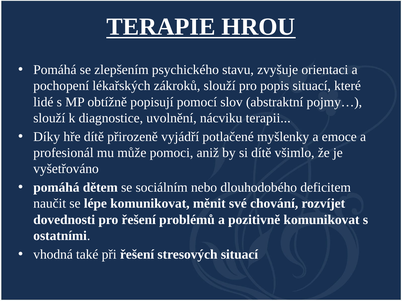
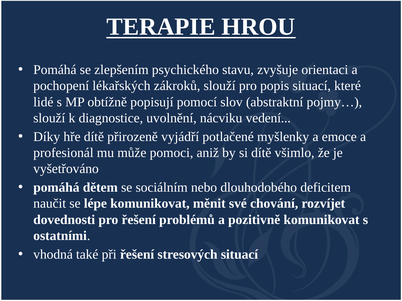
terapii: terapii -> vedení
